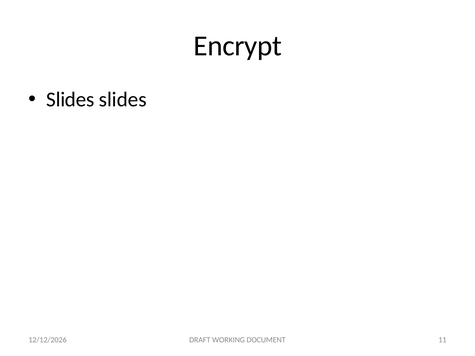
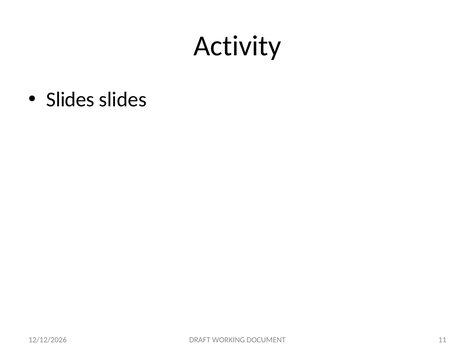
Encrypt: Encrypt -> Activity
